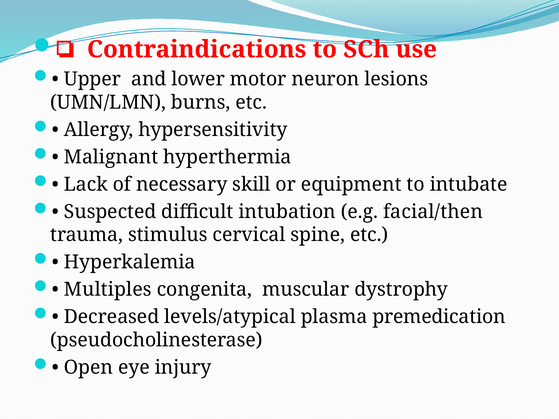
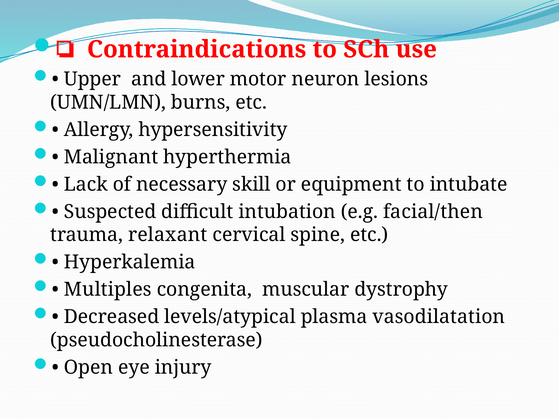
stimulus: stimulus -> relaxant
premedication: premedication -> vasodilatation
